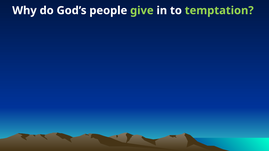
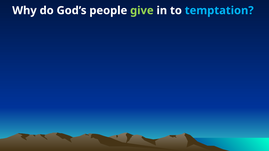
temptation colour: light green -> light blue
